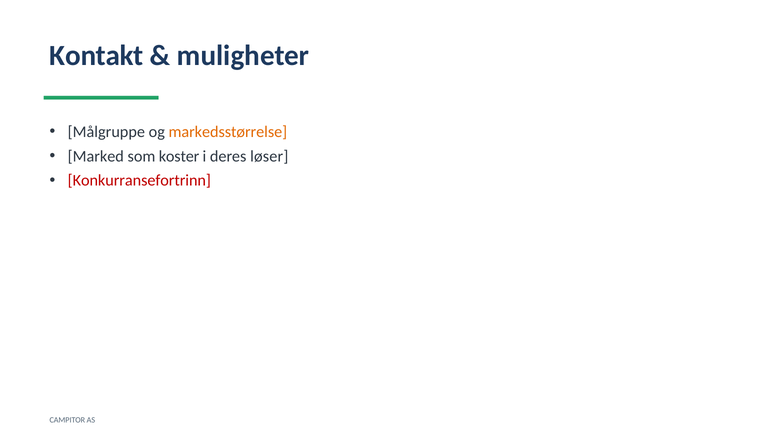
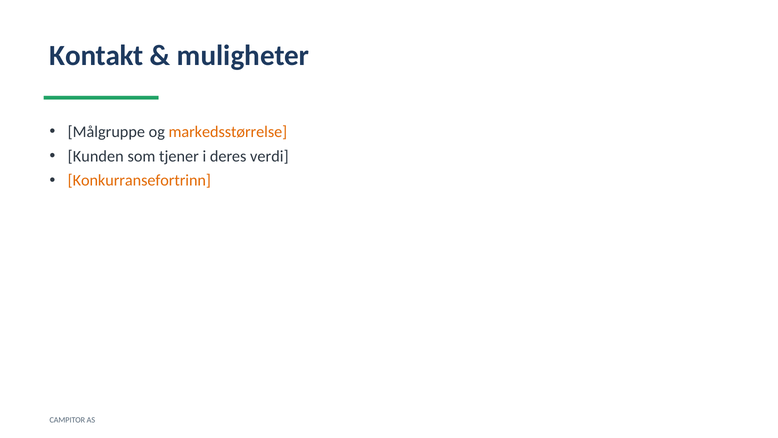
Marked: Marked -> Kunden
koster: koster -> tjener
løser: løser -> verdi
Konkurransefortrinn colour: red -> orange
